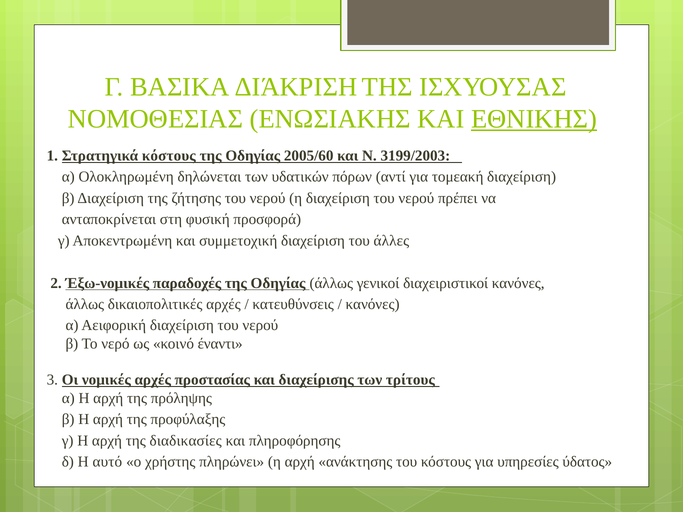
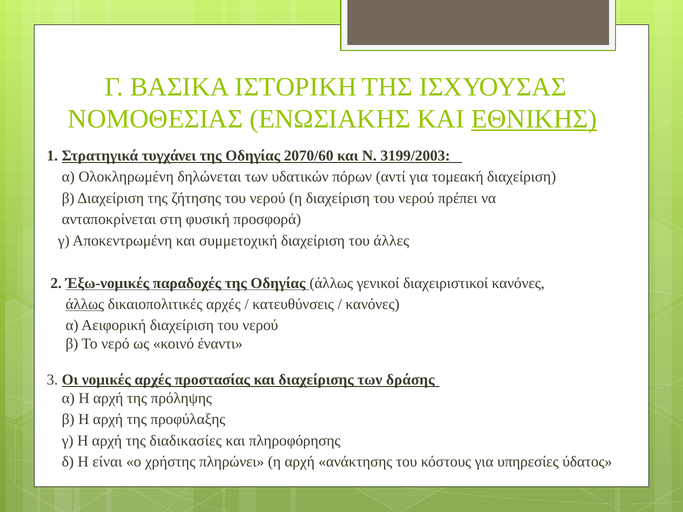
ΔΙΆΚΡΙΣΗ: ΔΙΆΚΡΙΣΗ -> ΙΣΤΟΡΙΚΗ
Στρατηγικά κόστους: κόστους -> τυγχάνει
2005/60: 2005/60 -> 2070/60
άλλως at (85, 304) underline: none -> present
τρίτους: τρίτους -> δράσης
αυτό: αυτό -> είναι
